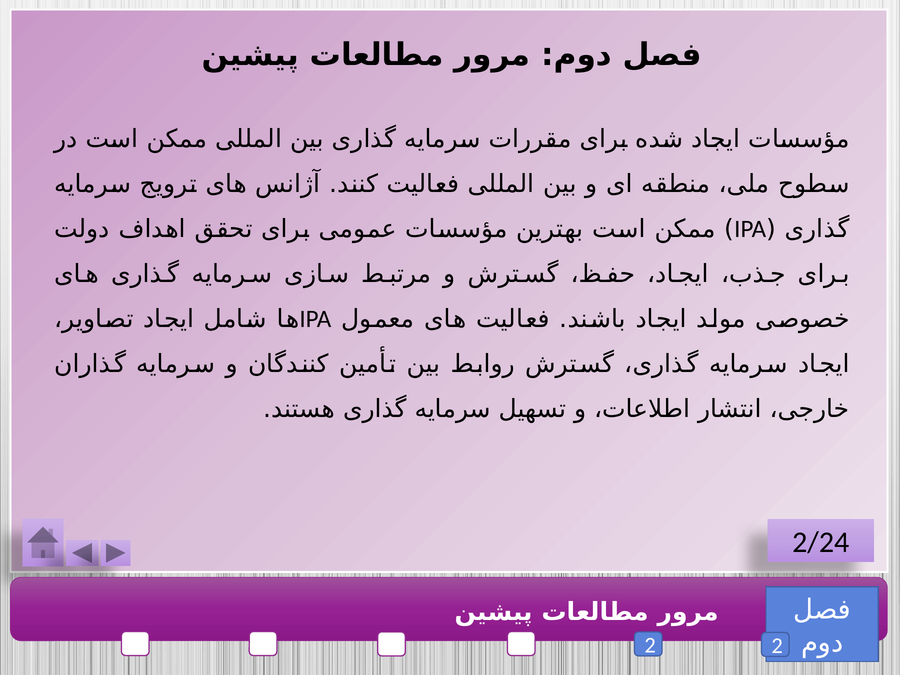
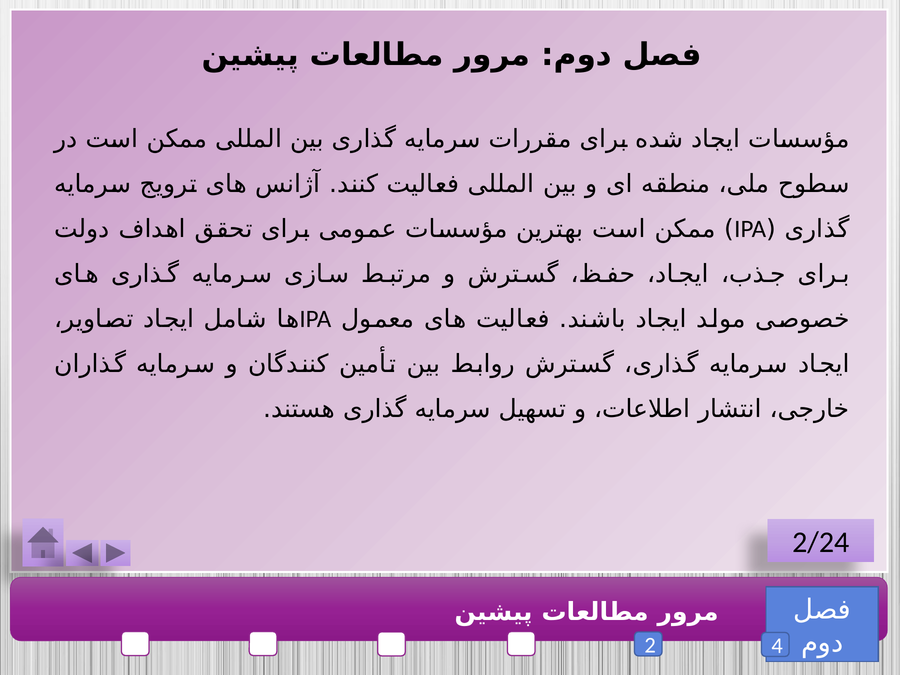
2 2: 2 -> 4
